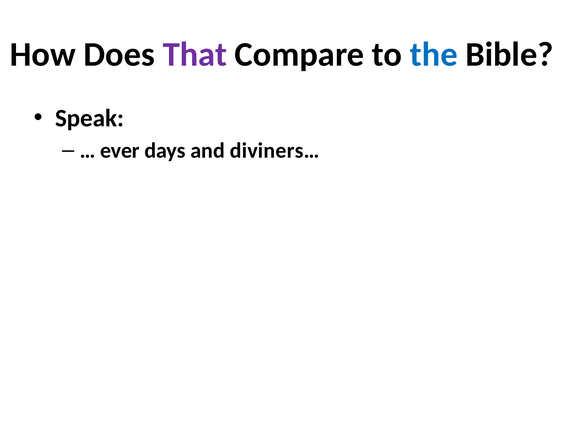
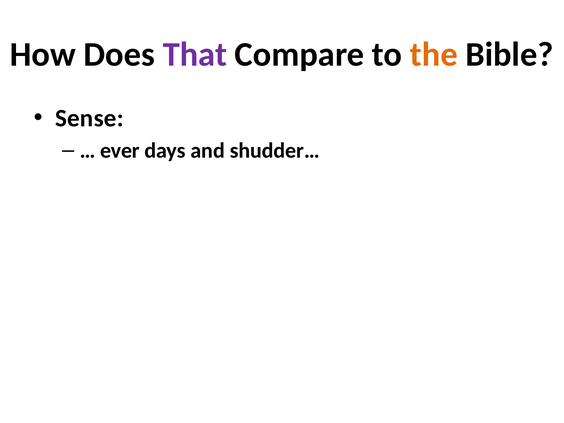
the colour: blue -> orange
Speak: Speak -> Sense
diviners…: diviners… -> shudder…
